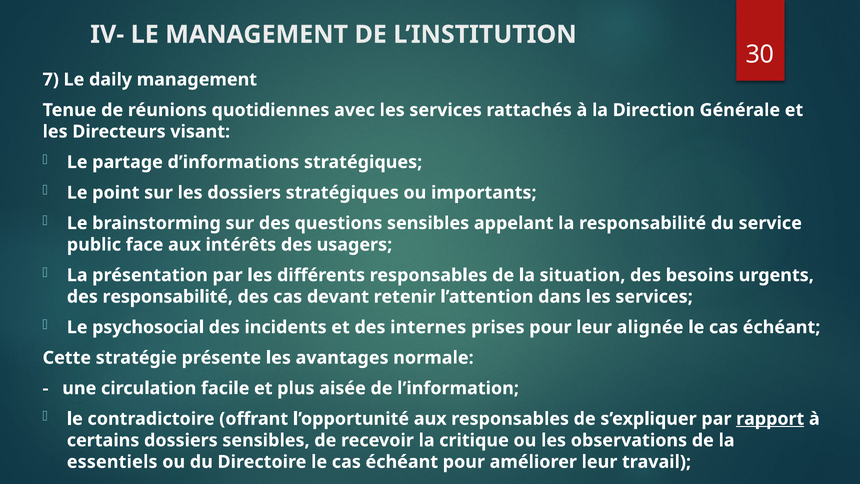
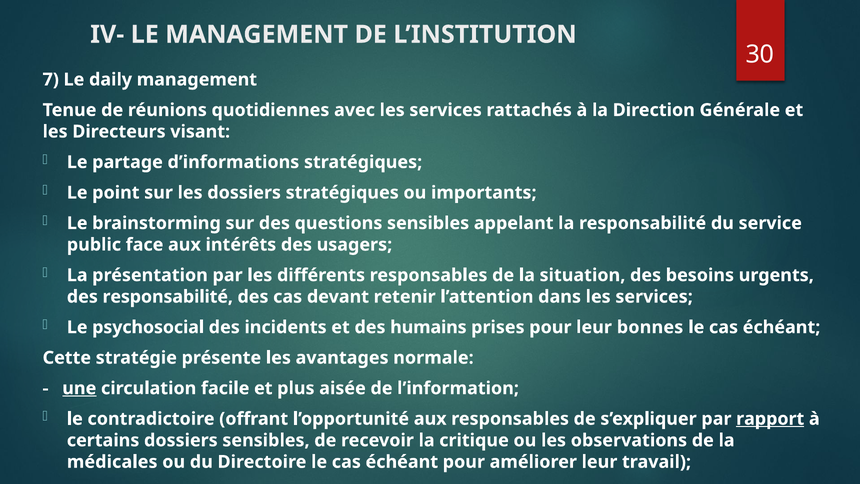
internes: internes -> humains
alignée: alignée -> bonnes
une underline: none -> present
essentiels: essentiels -> médicales
